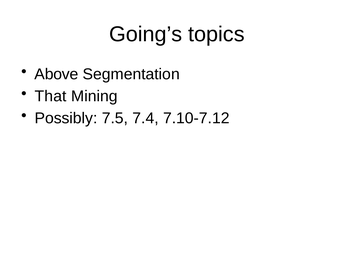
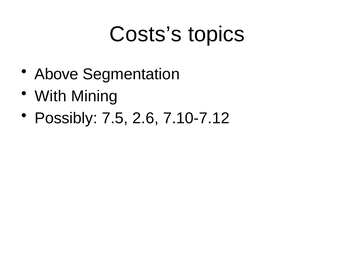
Going’s: Going’s -> Costs’s
That: That -> With
7.4: 7.4 -> 2.6
